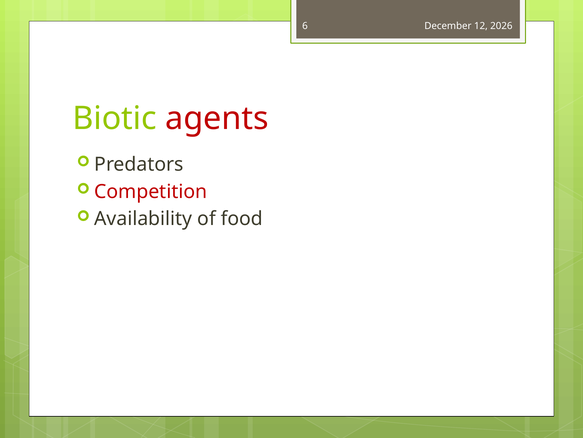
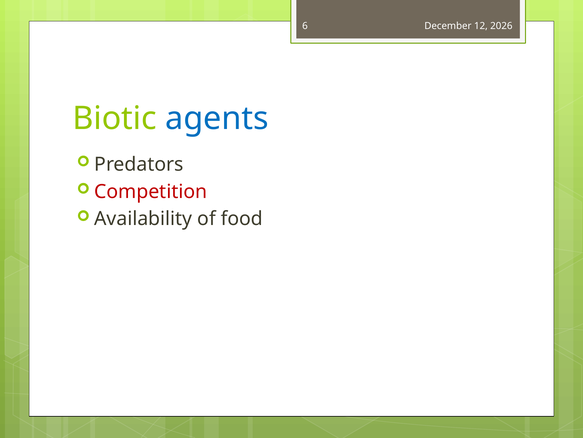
agents colour: red -> blue
